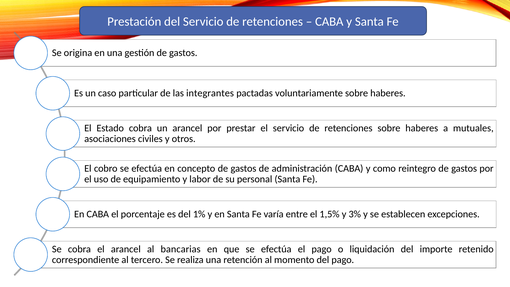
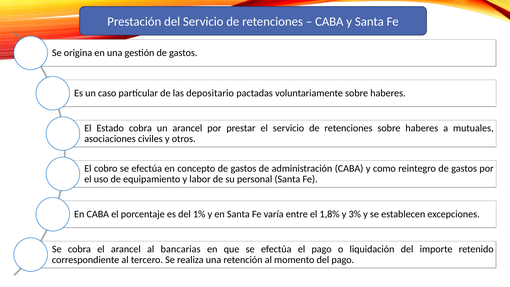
integrantes: integrantes -> depositario
1,5%: 1,5% -> 1,8%
